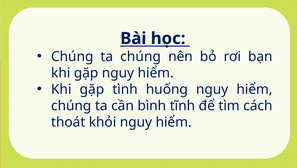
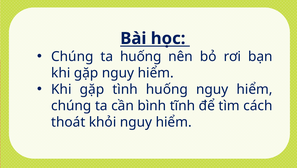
ta chúng: chúng -> huống
